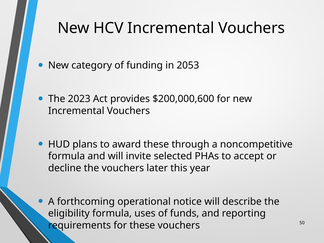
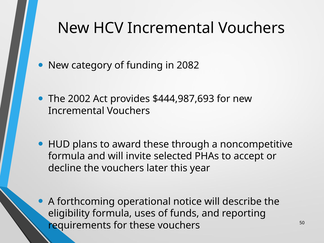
2053: 2053 -> 2082
2023: 2023 -> 2002
$200,000,600: $200,000,600 -> $444,987,693
